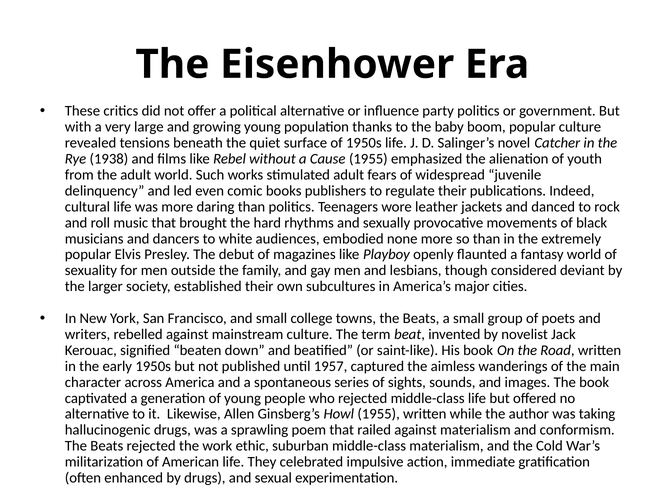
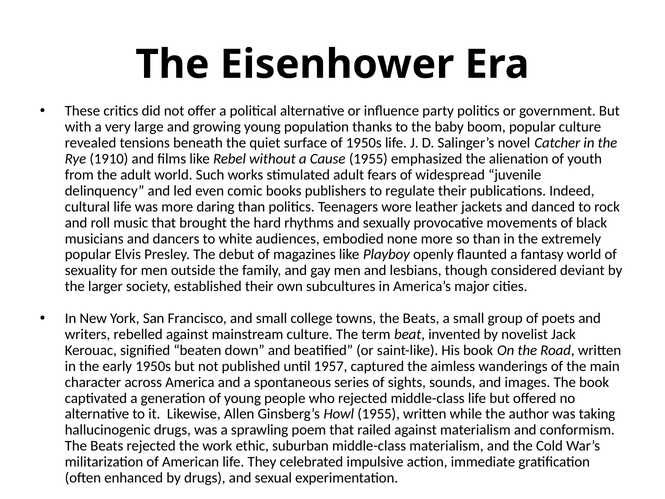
1938: 1938 -> 1910
